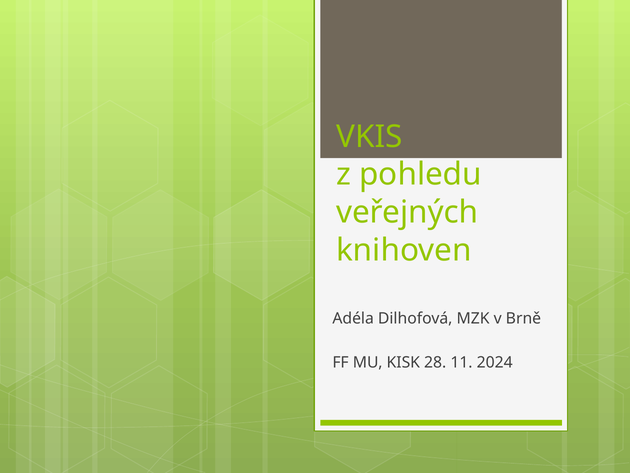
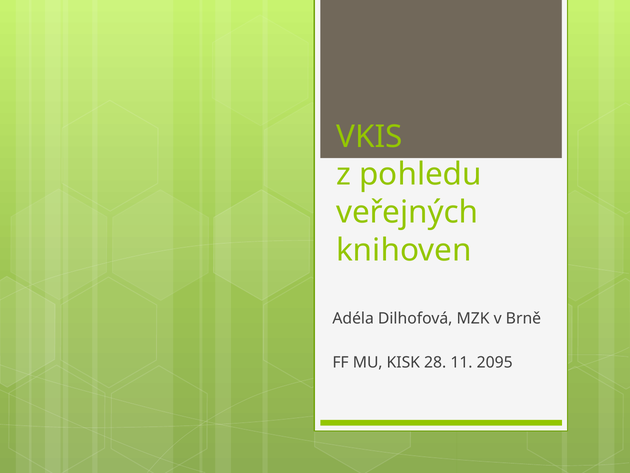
2024: 2024 -> 2095
